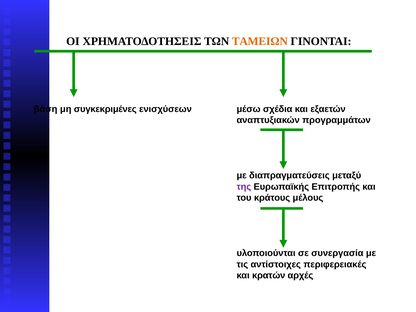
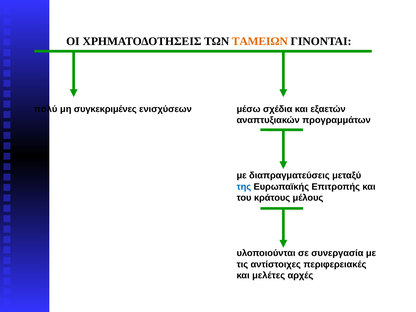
βάση: βάση -> πολύ
της colour: purple -> blue
κρατών: κρατών -> μελέτες
